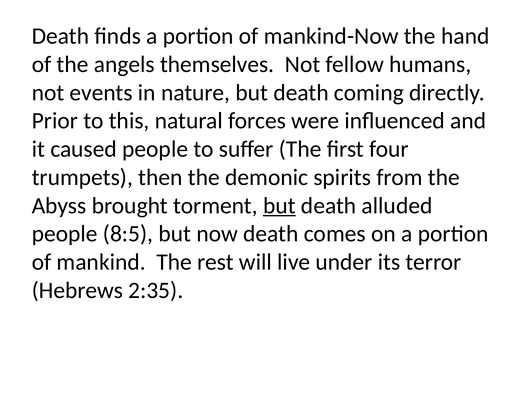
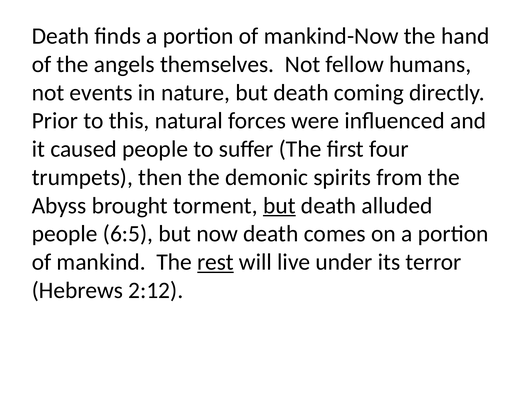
8:5: 8:5 -> 6:5
rest underline: none -> present
2:35: 2:35 -> 2:12
